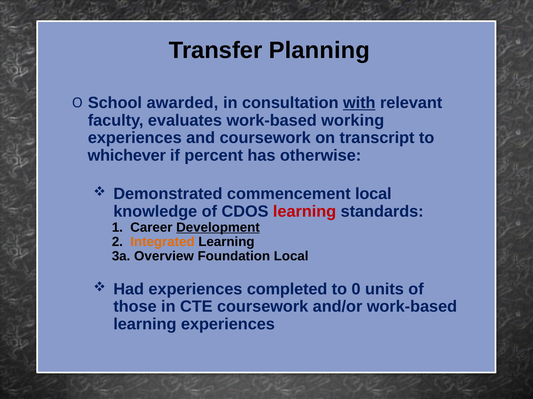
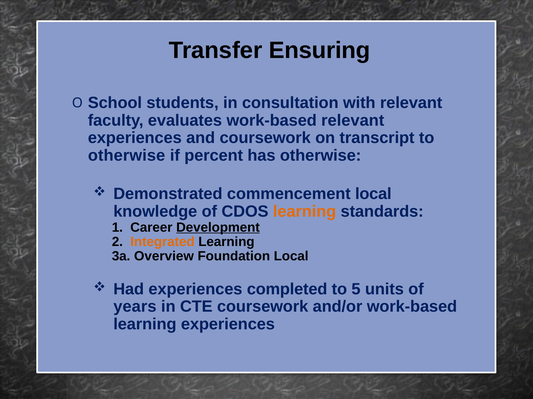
Planning: Planning -> Ensuring
awarded: awarded -> students
with underline: present -> none
work-based working: working -> relevant
whichever at (127, 156): whichever -> otherwise
learning at (305, 212) colour: red -> orange
0: 0 -> 5
those: those -> years
